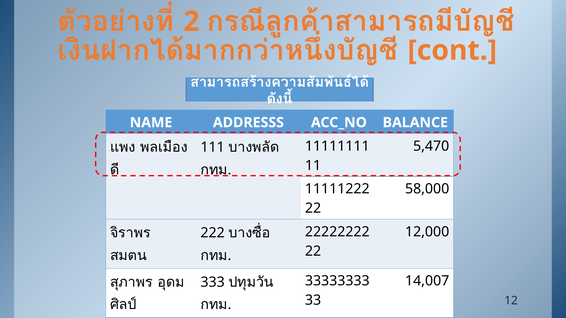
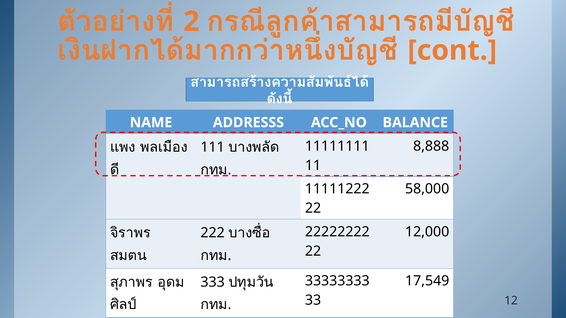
5,470: 5,470 -> 8,888
14,007: 14,007 -> 17,549
